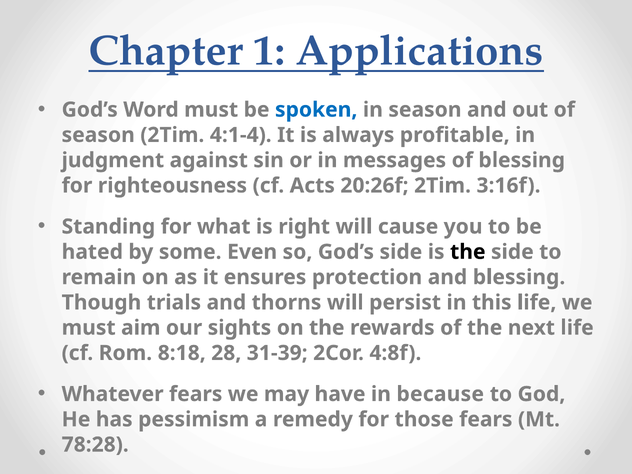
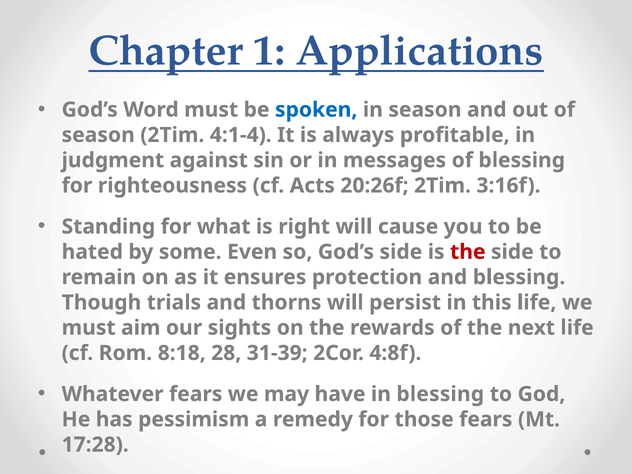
the at (468, 252) colour: black -> red
in because: because -> blessing
78:28: 78:28 -> 17:28
